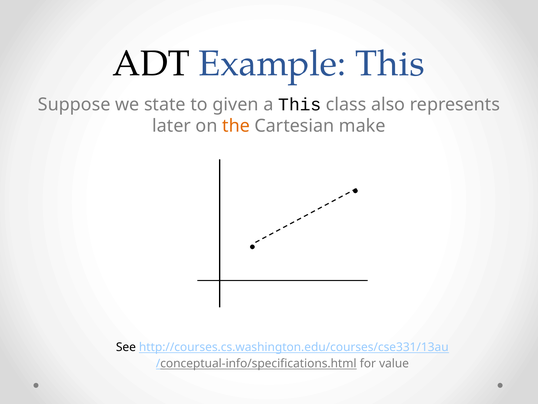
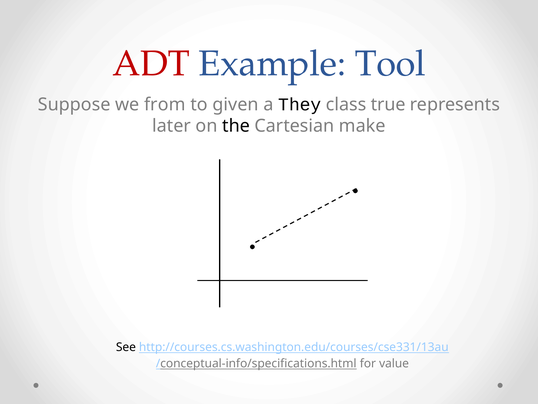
ADT colour: black -> red
Example This: This -> Tool
state: state -> from
a This: This -> They
also: also -> true
the colour: orange -> black
